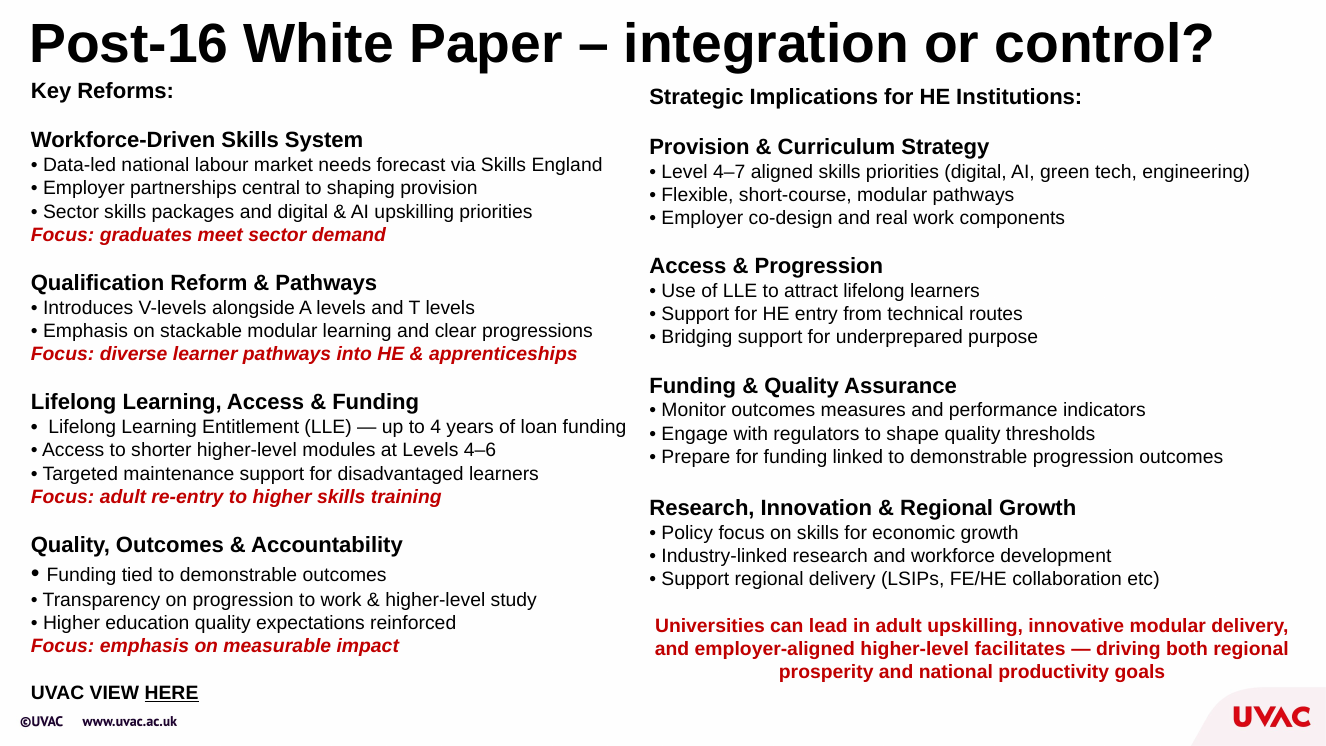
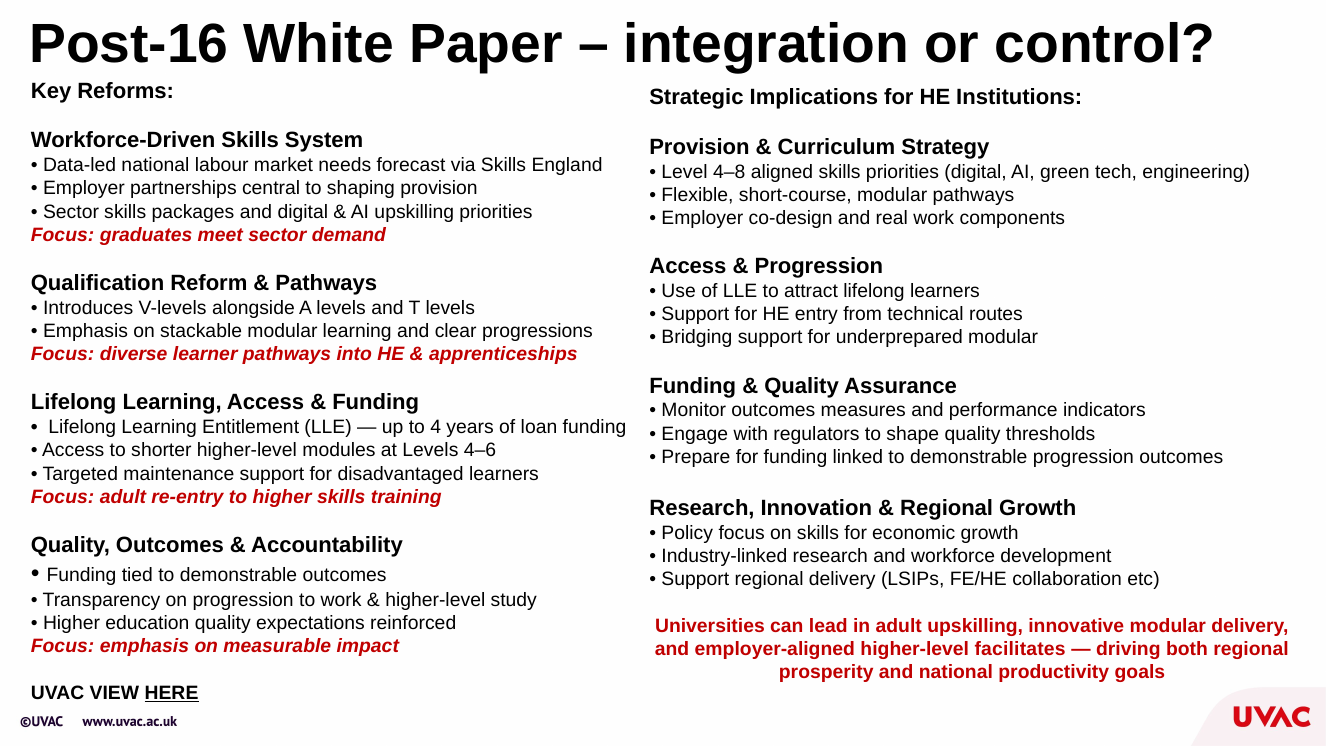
4–7: 4–7 -> 4–8
underprepared purpose: purpose -> modular
